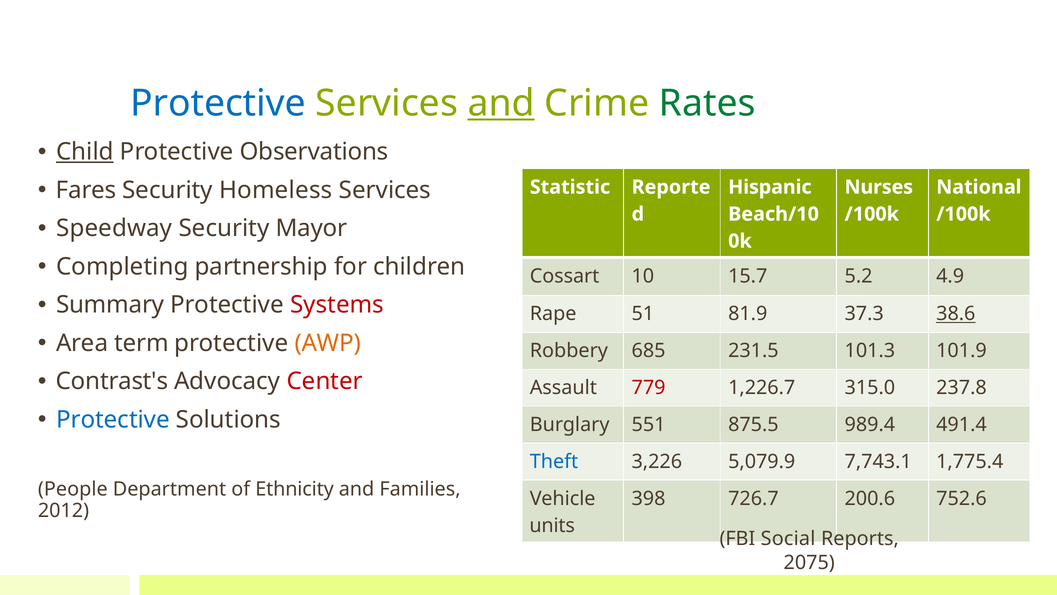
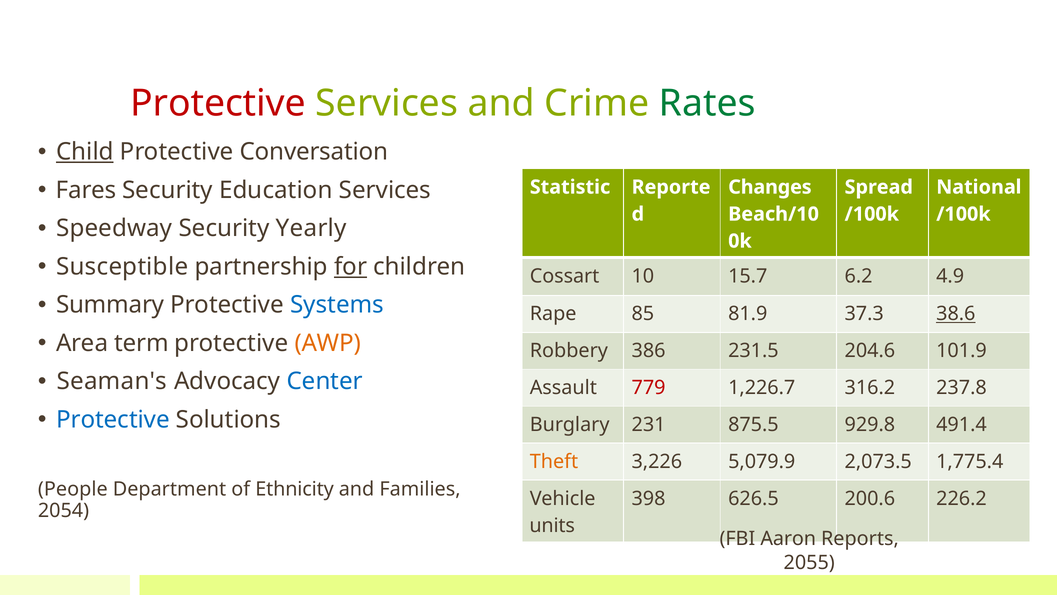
Protective at (218, 103) colour: blue -> red
and at (501, 103) underline: present -> none
Observations: Observations -> Conversation
Homeless: Homeless -> Education
Hispanic: Hispanic -> Changes
Nurses: Nurses -> Spread
Mayor: Mayor -> Yearly
Completing: Completing -> Susceptible
for underline: none -> present
5.2: 5.2 -> 6.2
Systems colour: red -> blue
51: 51 -> 85
685: 685 -> 386
101.3: 101.3 -> 204.6
Contrast's: Contrast's -> Seaman's
Center colour: red -> blue
315.0: 315.0 -> 316.2
551: 551 -> 231
989.4: 989.4 -> 929.8
Theft colour: blue -> orange
7,743.1: 7,743.1 -> 2,073.5
726.7: 726.7 -> 626.5
752.6: 752.6 -> 226.2
2012: 2012 -> 2054
Social: Social -> Aaron
2075: 2075 -> 2055
